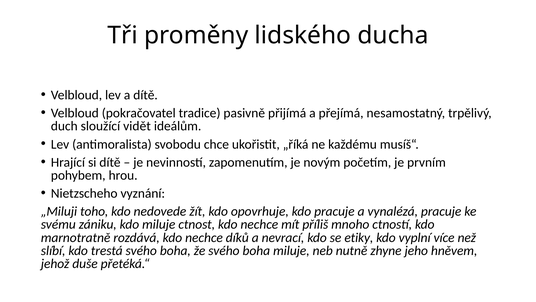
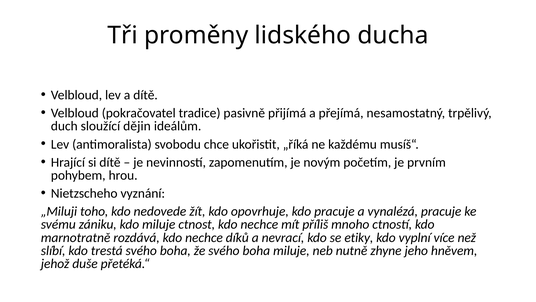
vidět: vidět -> dějin
